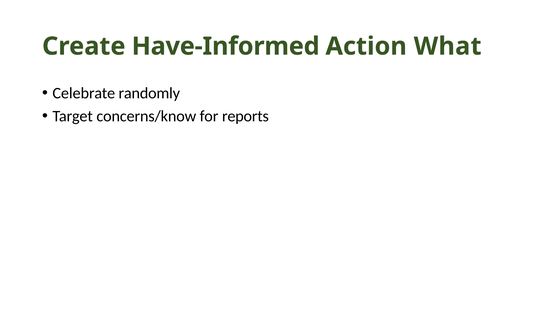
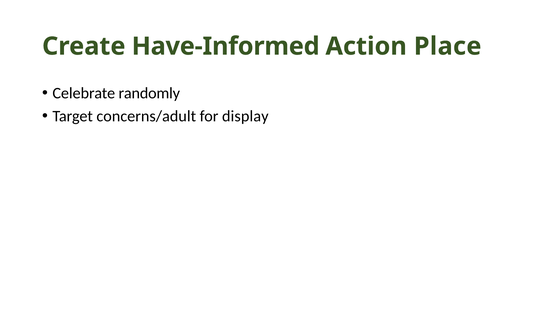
What: What -> Place
concerns/know: concerns/know -> concerns/adult
reports: reports -> display
